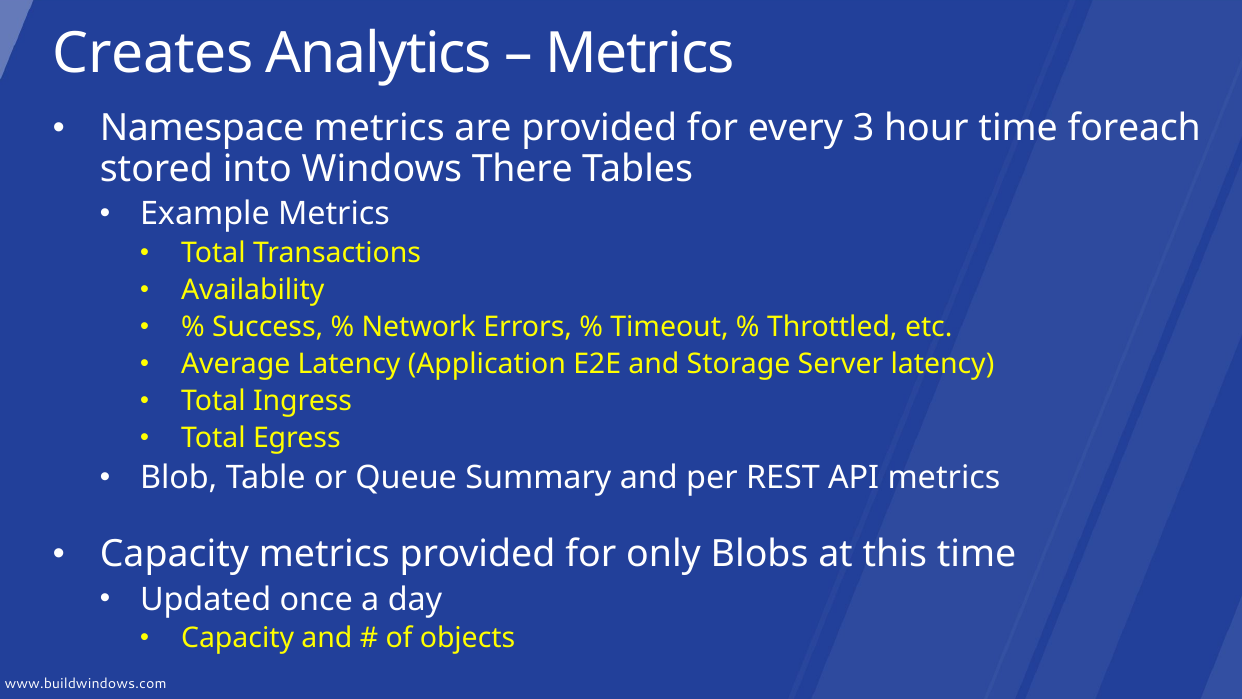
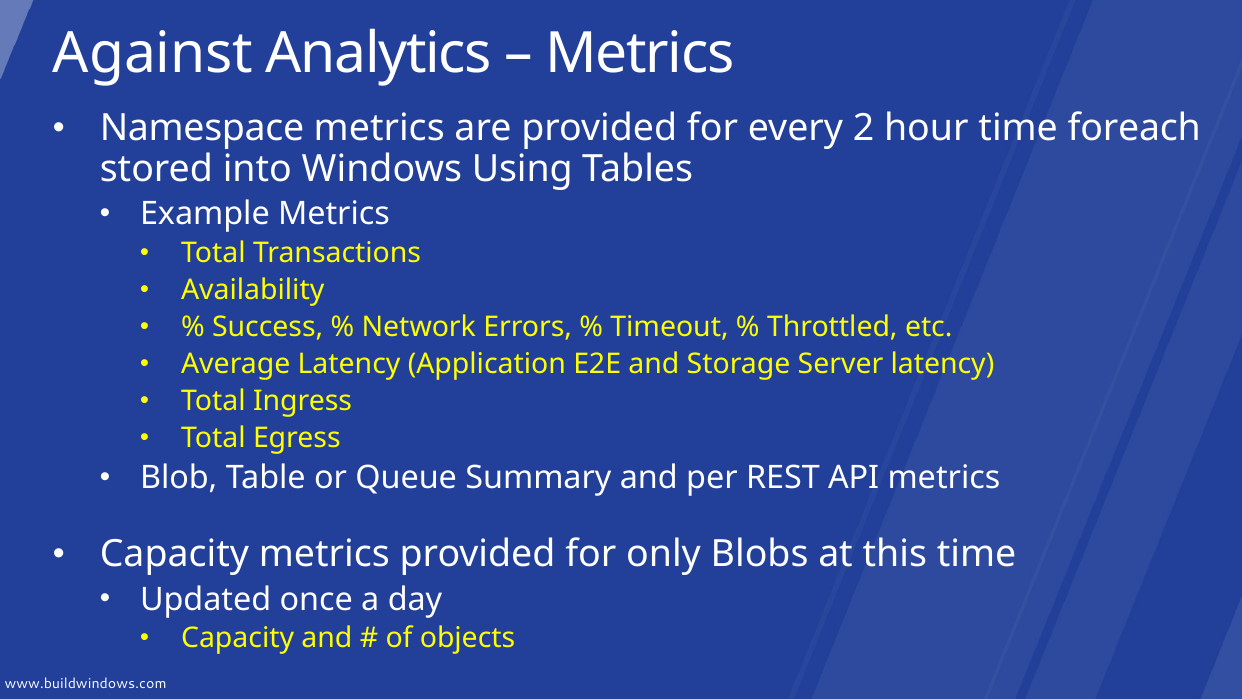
Creates: Creates -> Against
3: 3 -> 2
There: There -> Using
